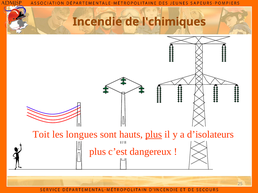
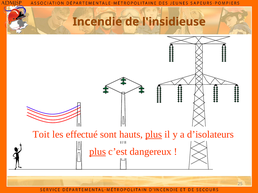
l'chimiques: l'chimiques -> l'insidieuse
longues: longues -> effectué
plus at (98, 152) underline: none -> present
